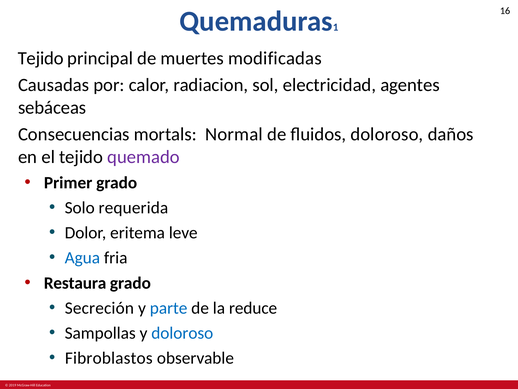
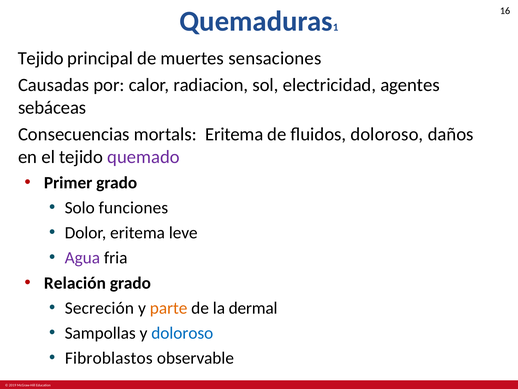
modificadas: modificadas -> sensaciones
mortals Normal: Normal -> Eritema
requerida: requerida -> funciones
Agua colour: blue -> purple
Restaura: Restaura -> Relación
parte colour: blue -> orange
reduce: reduce -> dermal
